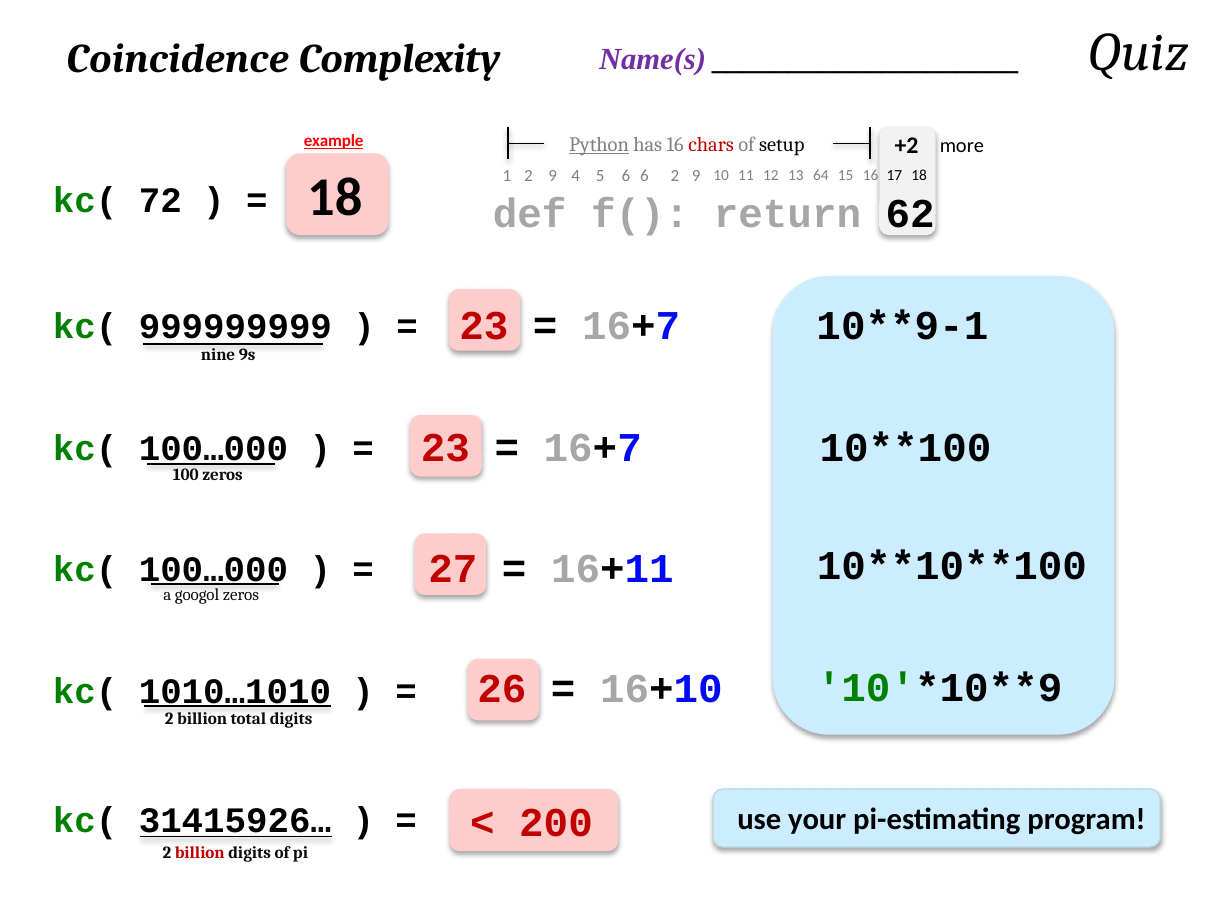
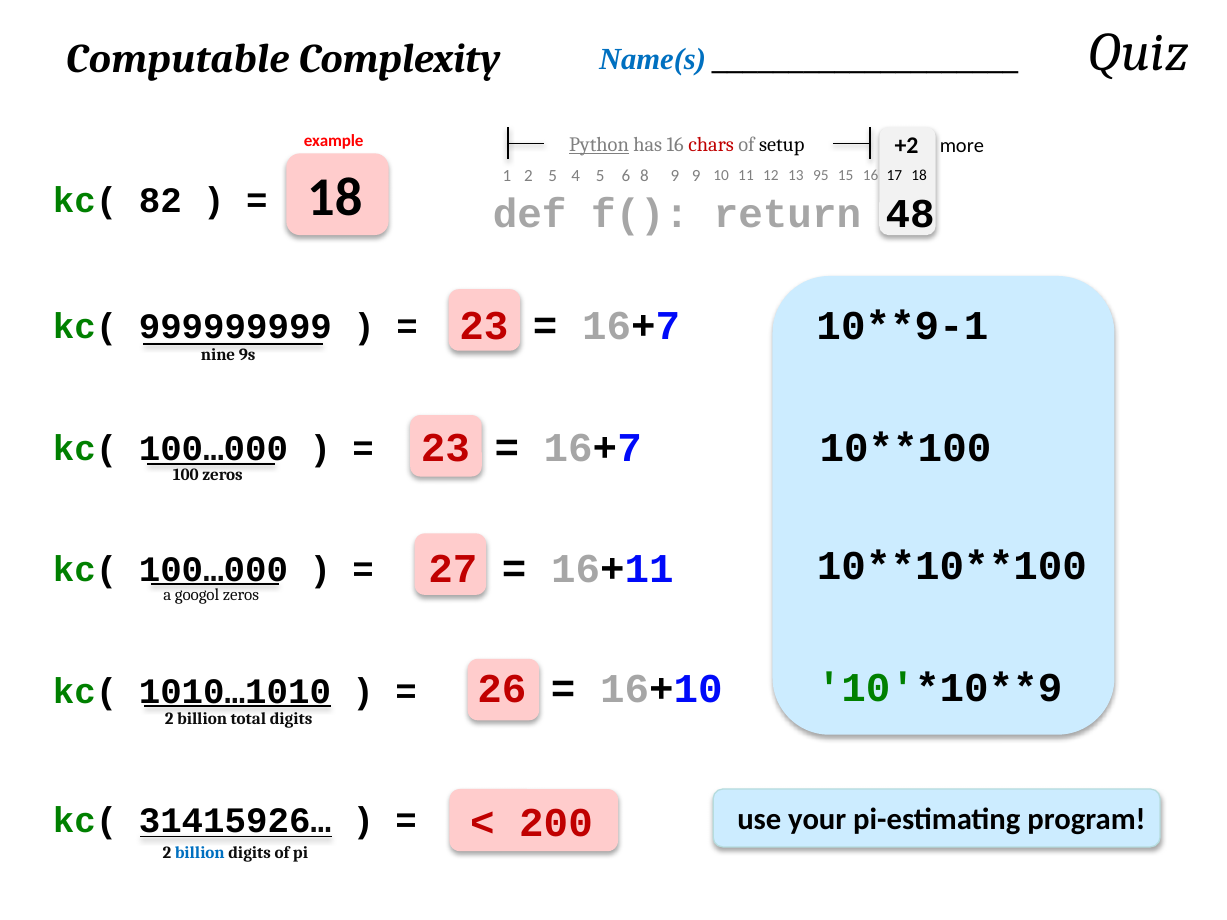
Coincidence: Coincidence -> Computable
Name(s colour: purple -> blue
example underline: present -> none
2 9: 9 -> 5
5 6: 6 -> 8
6 2: 2 -> 9
64: 64 -> 95
72: 72 -> 82
62: 62 -> 48
billion at (200, 854) colour: red -> blue
